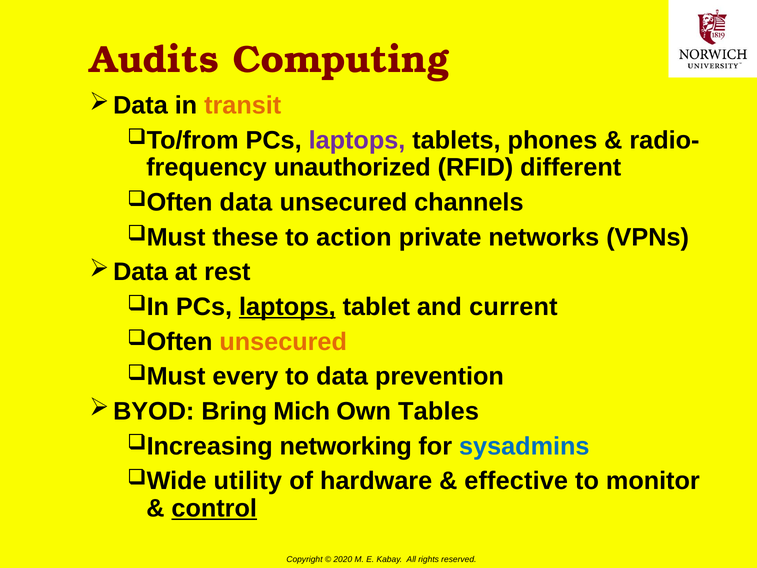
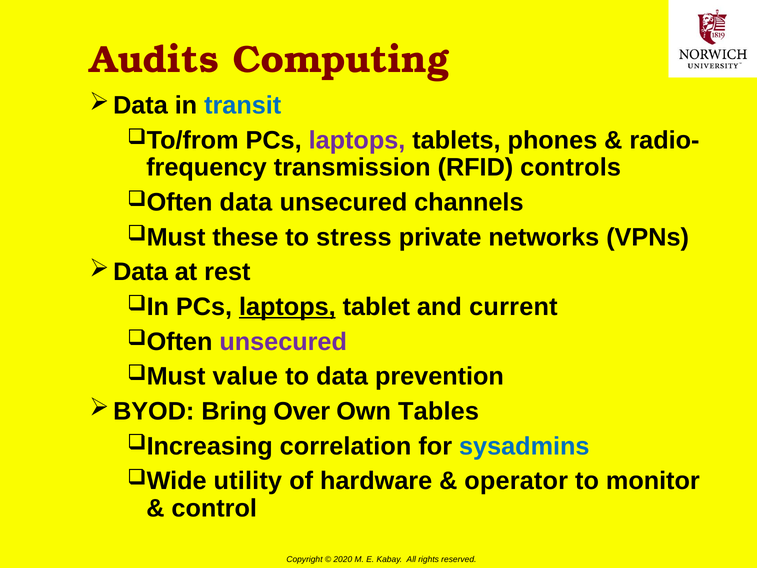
transit colour: orange -> blue
unauthorized: unauthorized -> transmission
different: different -> controls
action: action -> stress
unsecured at (283, 342) colour: orange -> purple
every: every -> value
Mich: Mich -> Over
networking: networking -> correlation
effective: effective -> operator
control underline: present -> none
